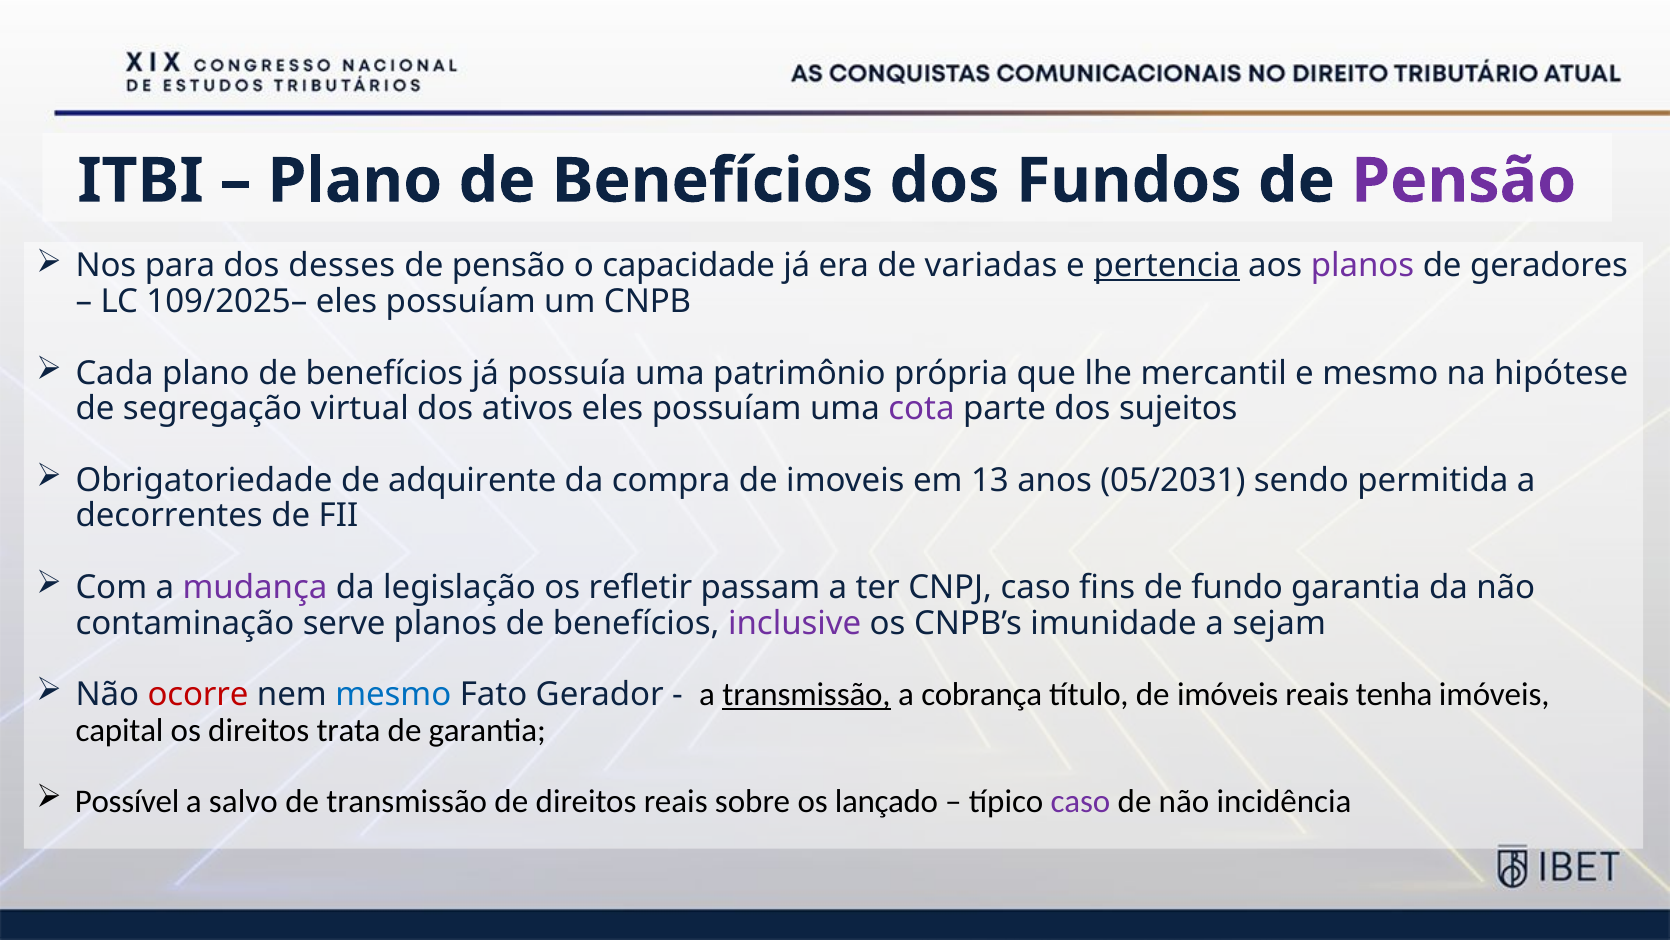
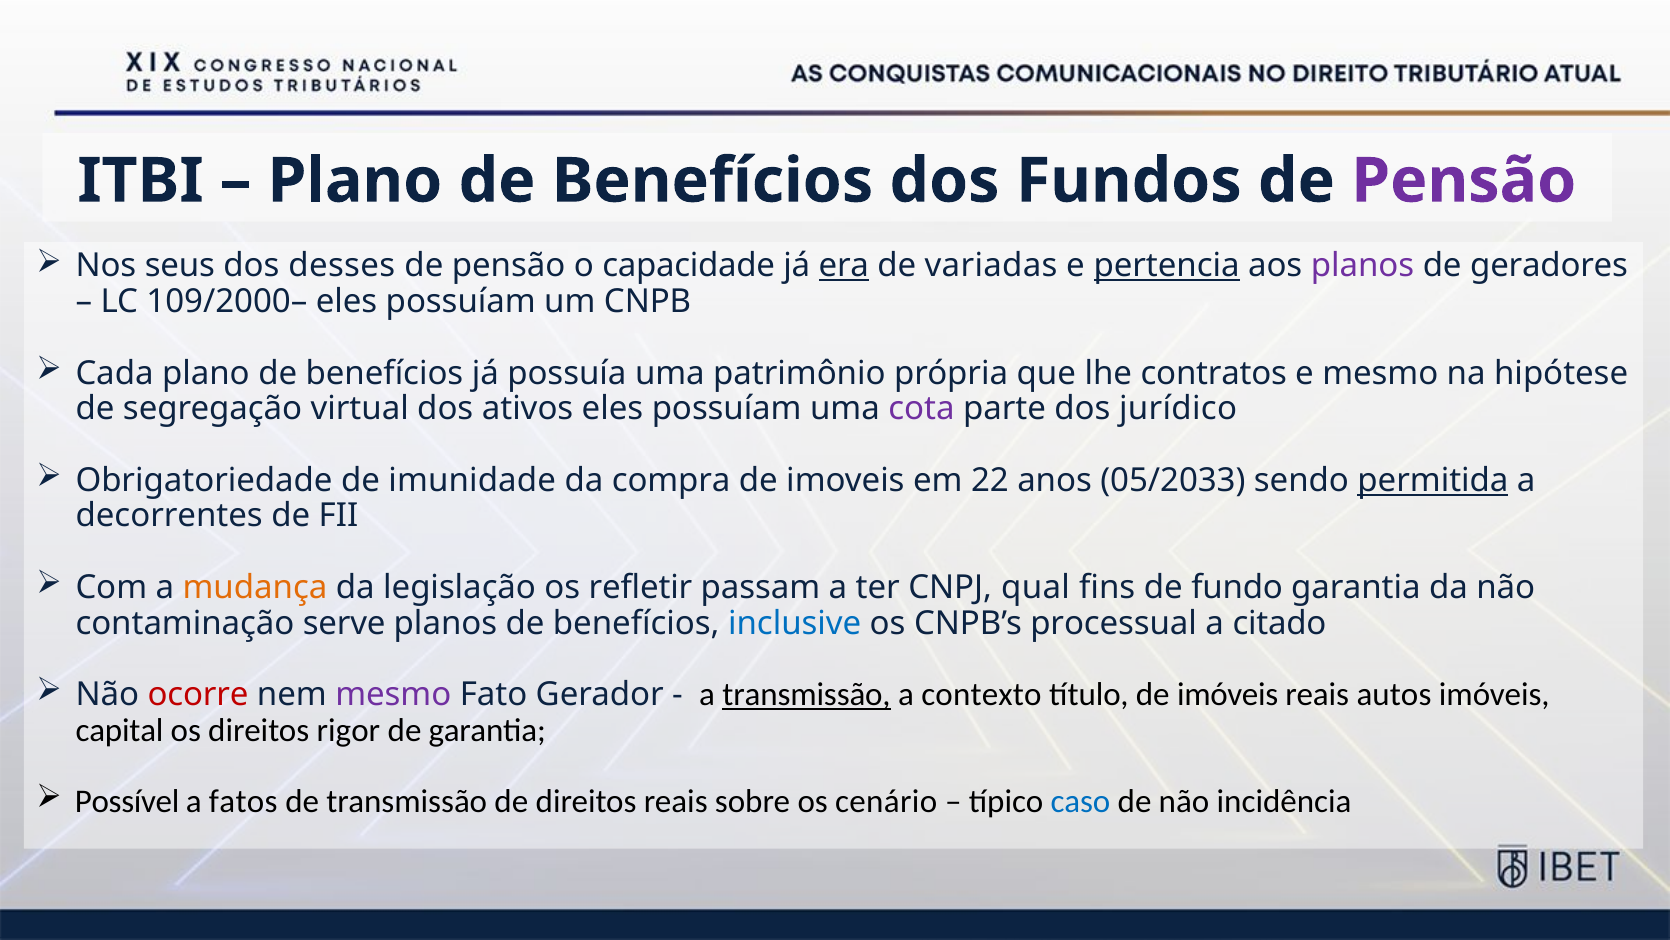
para: para -> seus
era underline: none -> present
109/2025–: 109/2025– -> 109/2000–
mercantil: mercantil -> contratos
sujeitos: sujeitos -> jurídico
adquirente: adquirente -> imunidade
13: 13 -> 22
05/2031: 05/2031 -> 05/2033
permitida underline: none -> present
mudança colour: purple -> orange
CNPJ caso: caso -> qual
inclusive colour: purple -> blue
imunidade: imunidade -> processual
sejam: sejam -> citado
mesmo at (393, 694) colour: blue -> purple
cobrança: cobrança -> contexto
tenha: tenha -> autos
trata: trata -> rigor
salvo: salvo -> fatos
lançado: lançado -> cenário
caso at (1081, 801) colour: purple -> blue
